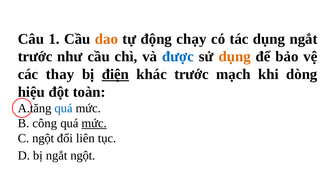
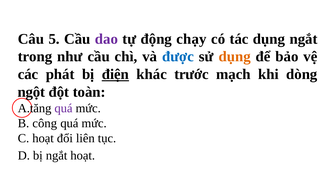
1: 1 -> 5
dao colour: orange -> purple
trước at (35, 57): trước -> trong
thay: thay -> phát
hiệu: hiệu -> ngột
quá at (63, 108) colour: blue -> purple
mức at (94, 123) underline: present -> none
C ngột: ngột -> hoạt
ngắt ngột: ngột -> hoạt
